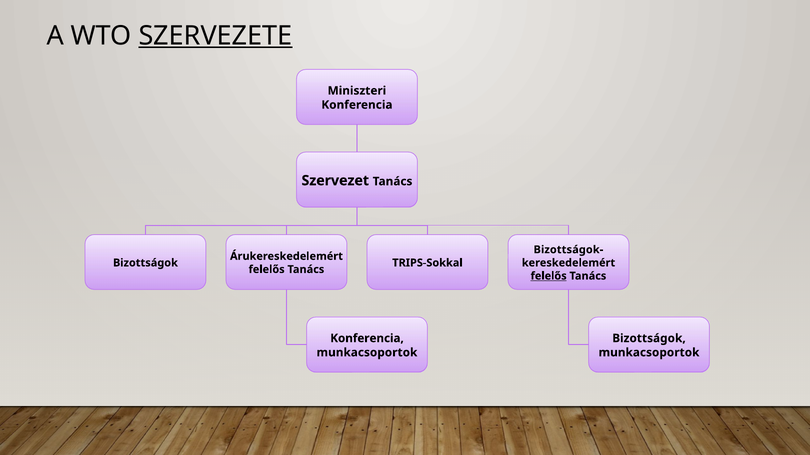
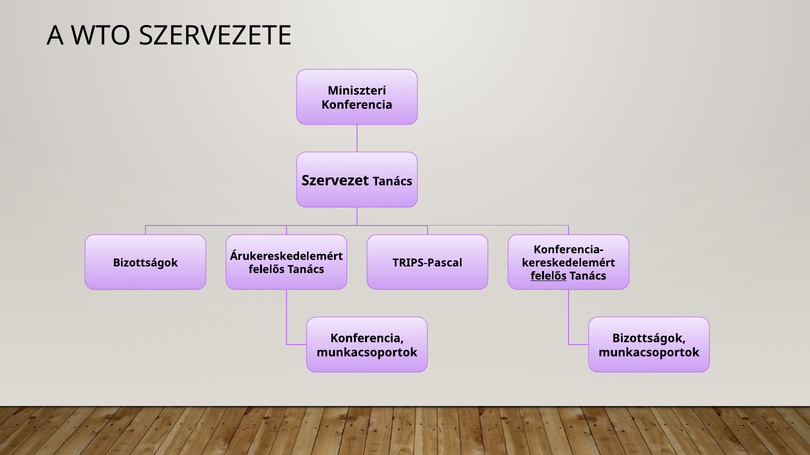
SZERVEZETE underline: present -> none
Bizottságok-: Bizottságok- -> Konferencia-
TRIPS-Sokkal: TRIPS-Sokkal -> TRIPS-Pascal
